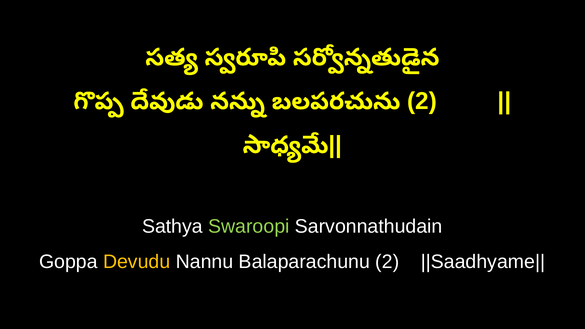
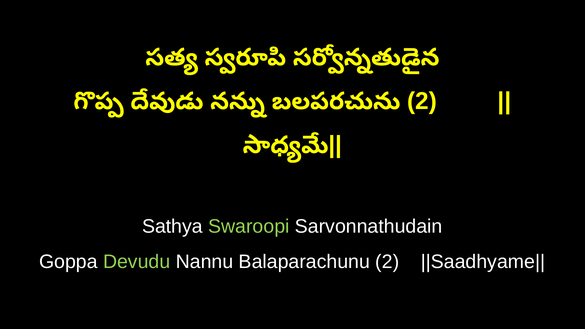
Devudu colour: yellow -> light green
